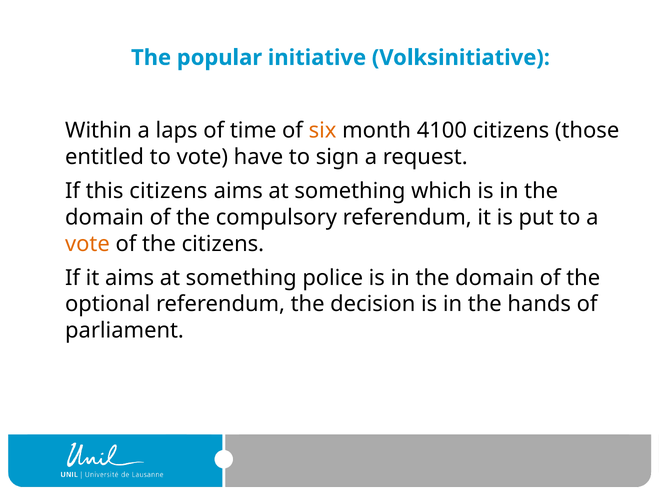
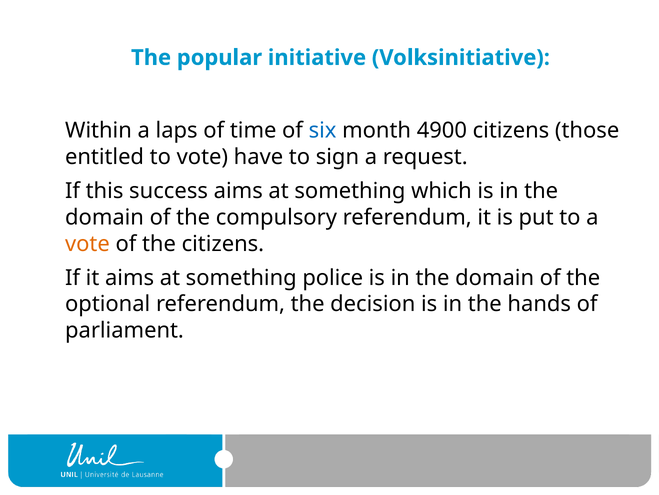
six colour: orange -> blue
4100: 4100 -> 4900
this citizens: citizens -> success
